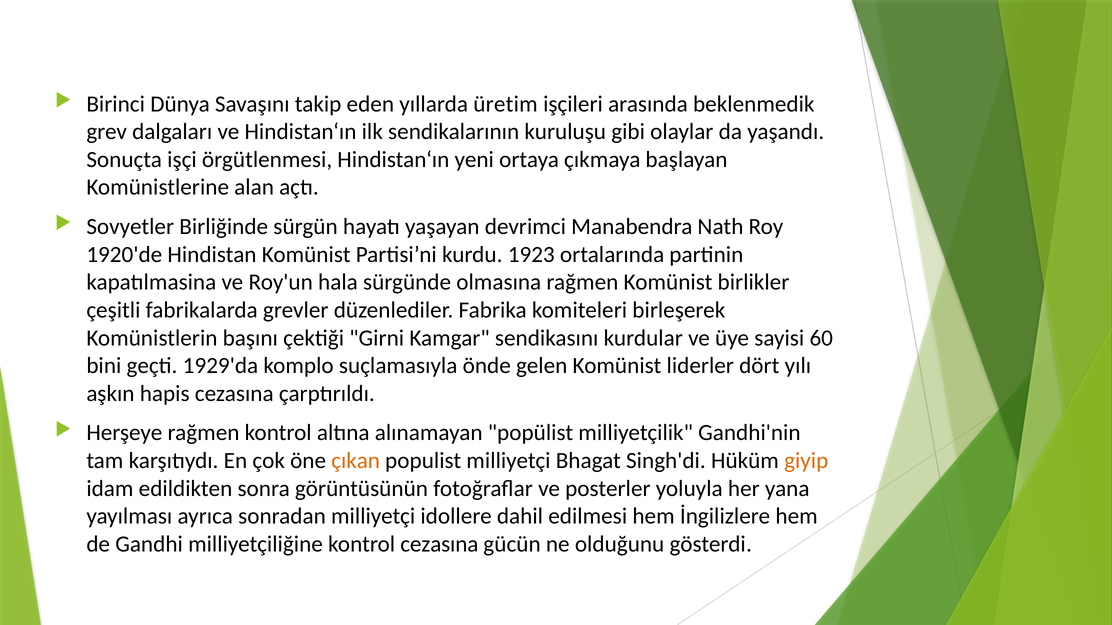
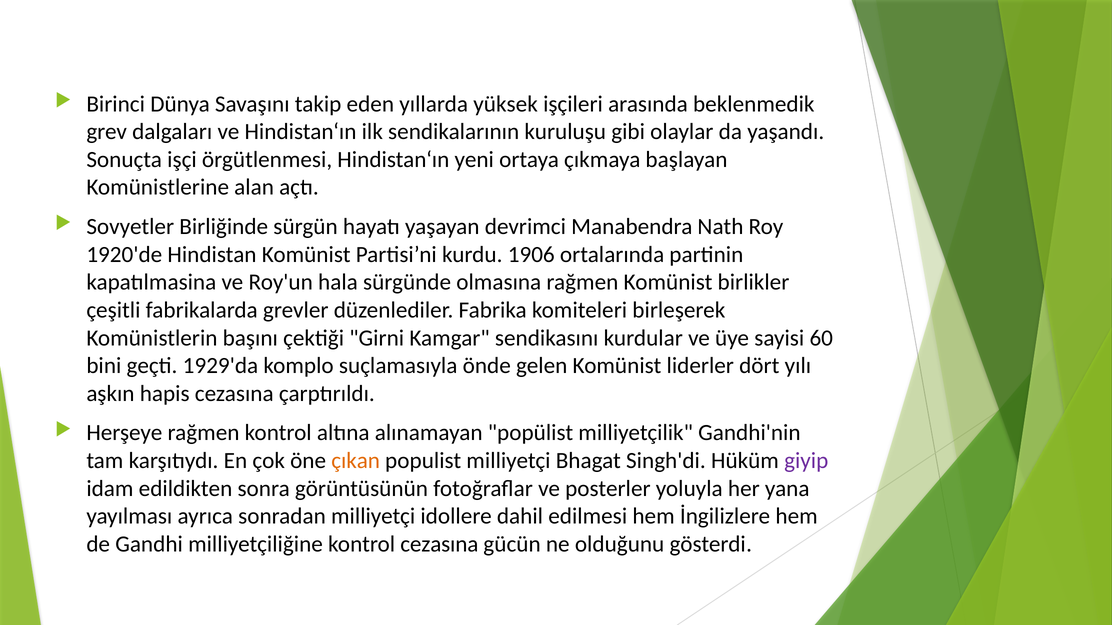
üretim: üretim -> yüksek
1923: 1923 -> 1906
giyip colour: orange -> purple
